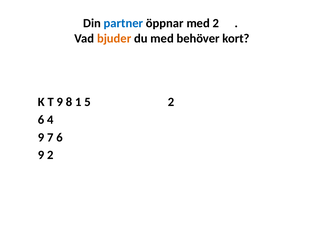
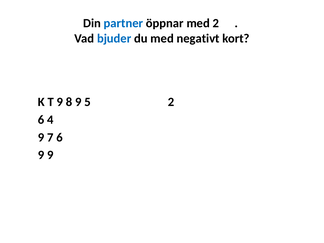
bjuder colour: orange -> blue
behöver: behöver -> negativt
8 1: 1 -> 9
2 at (50, 155): 2 -> 9
